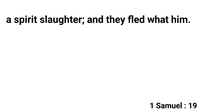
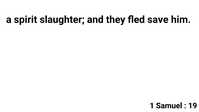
what: what -> save
